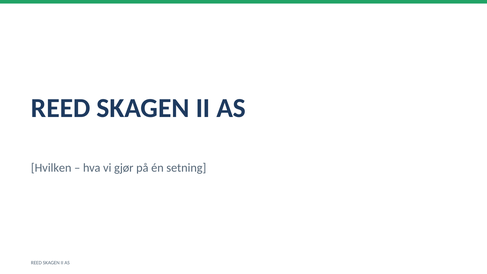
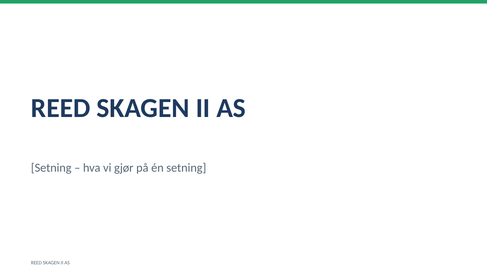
Hvilken at (51, 168): Hvilken -> Setning
